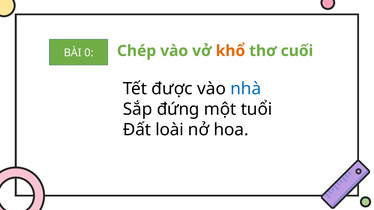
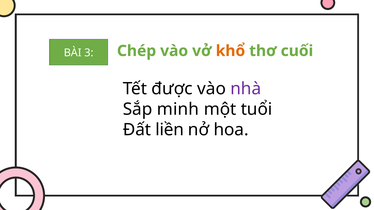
0: 0 -> 3
nhà colour: blue -> purple
đứng: đứng -> minh
loài: loài -> liền
